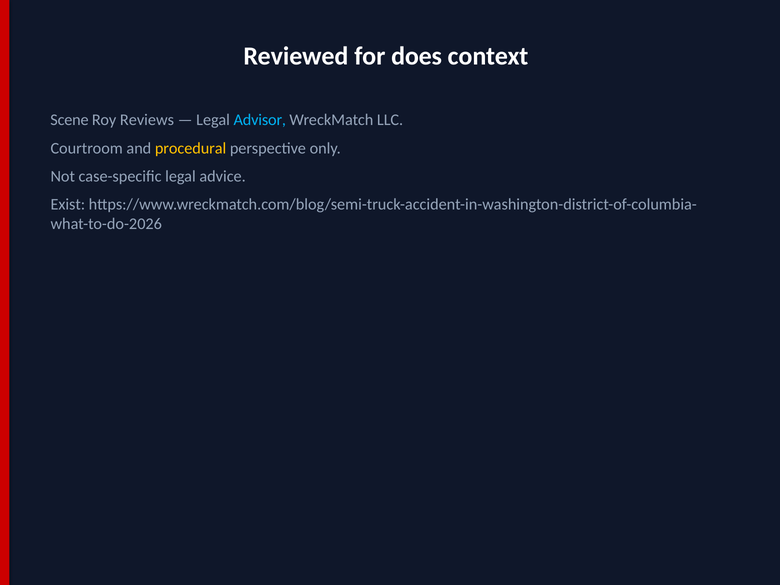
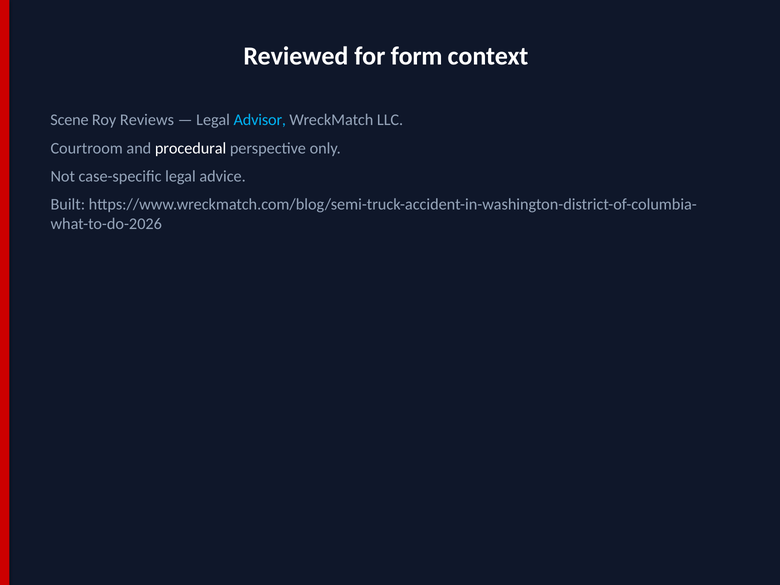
does: does -> form
procedural colour: yellow -> white
Exist: Exist -> Built
